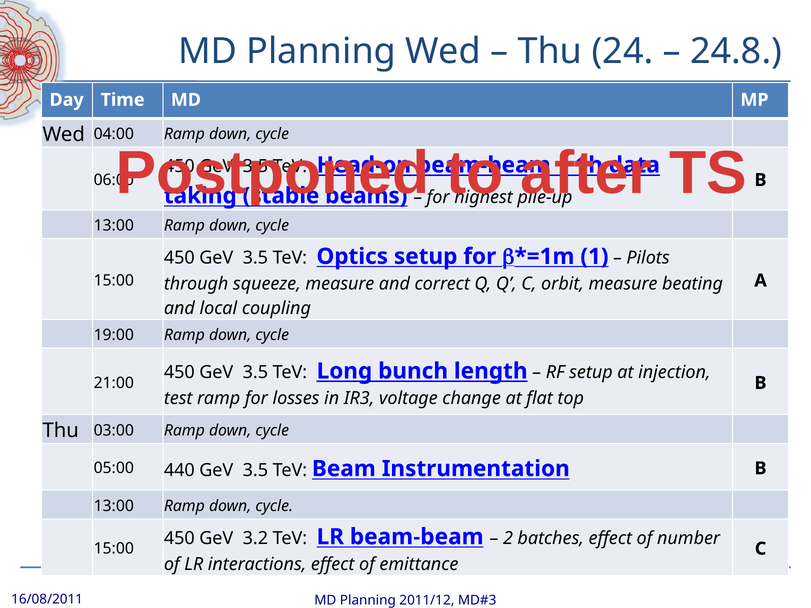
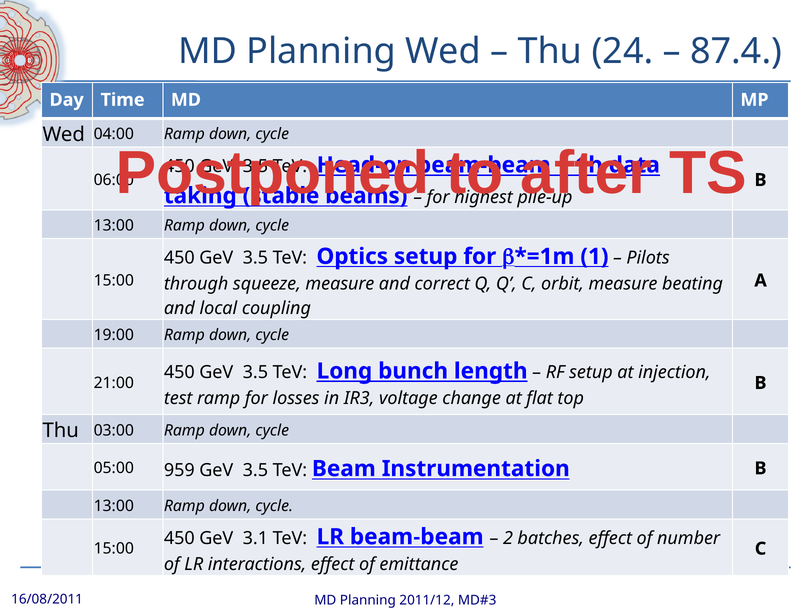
24.8: 24.8 -> 87.4
440: 440 -> 959
3.2: 3.2 -> 3.1
